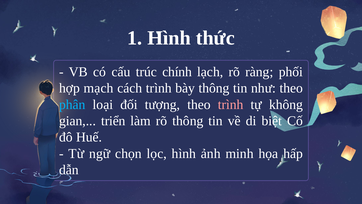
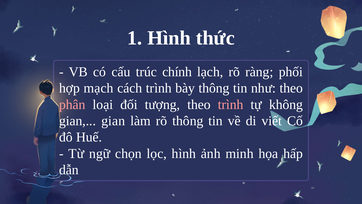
phân colour: light blue -> pink
gian triển: triển -> gian
biệt: biệt -> viết
